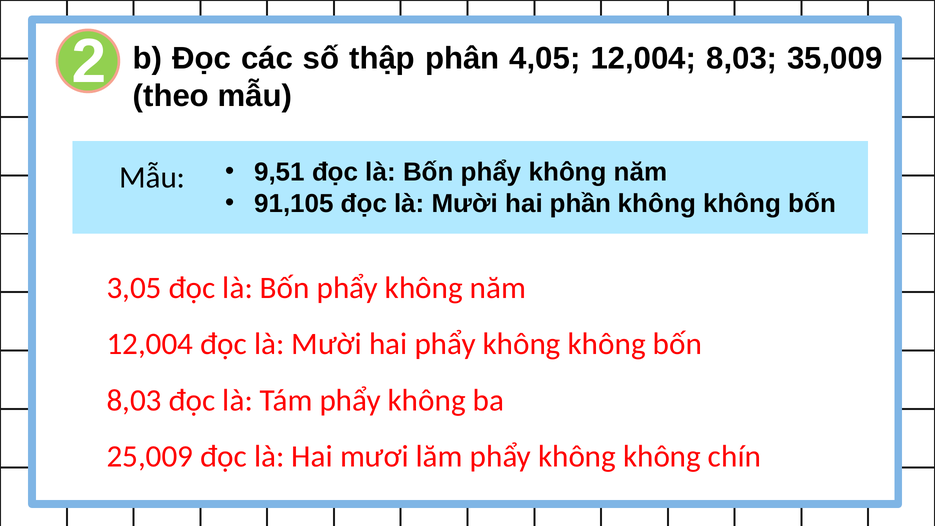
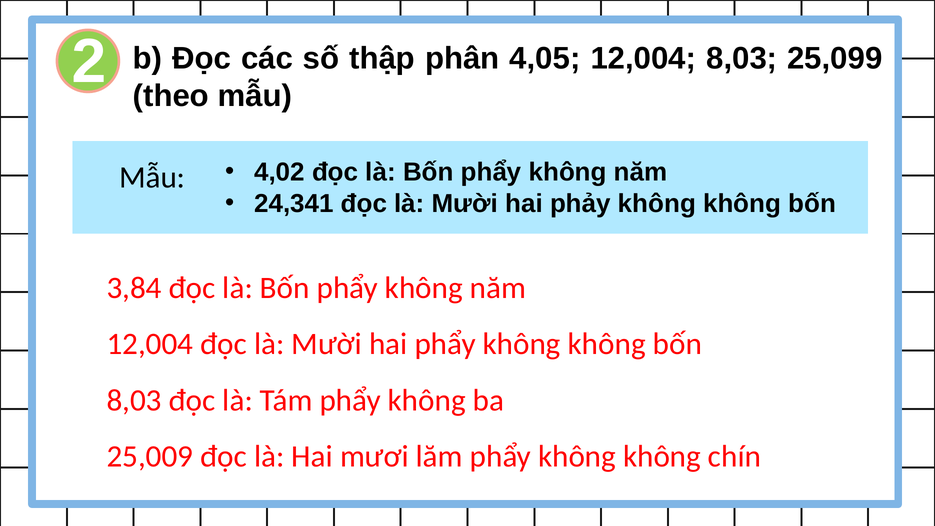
35,009: 35,009 -> 25,099
9,51: 9,51 -> 4,02
91,105: 91,105 -> 24,341
phần: phần -> phảy
3,05: 3,05 -> 3,84
